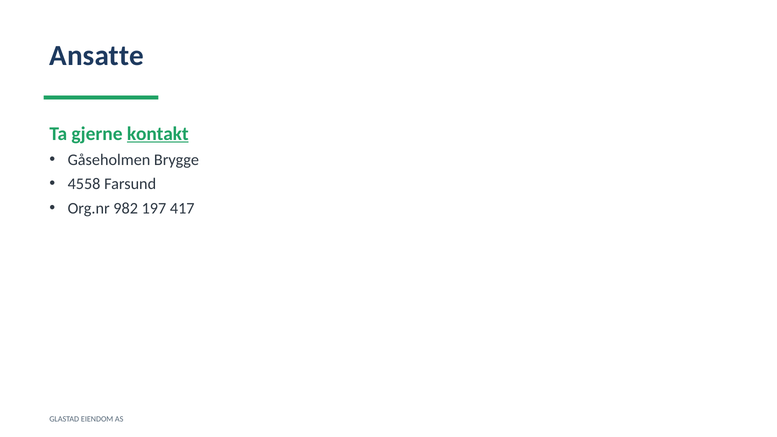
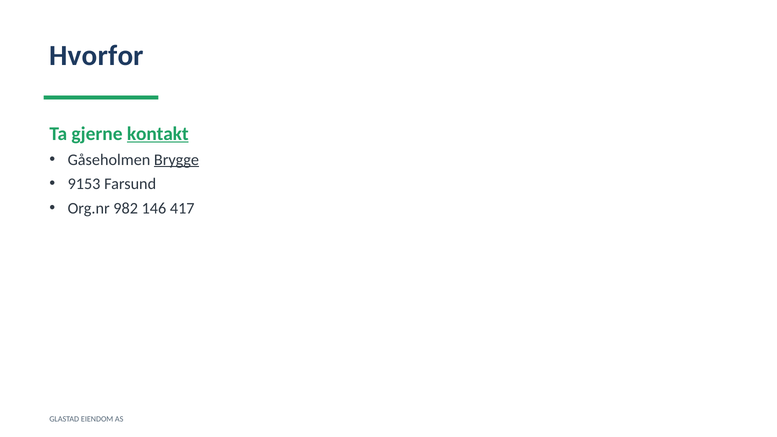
Ansatte: Ansatte -> Hvorfor
Brygge underline: none -> present
4558: 4558 -> 9153
197: 197 -> 146
